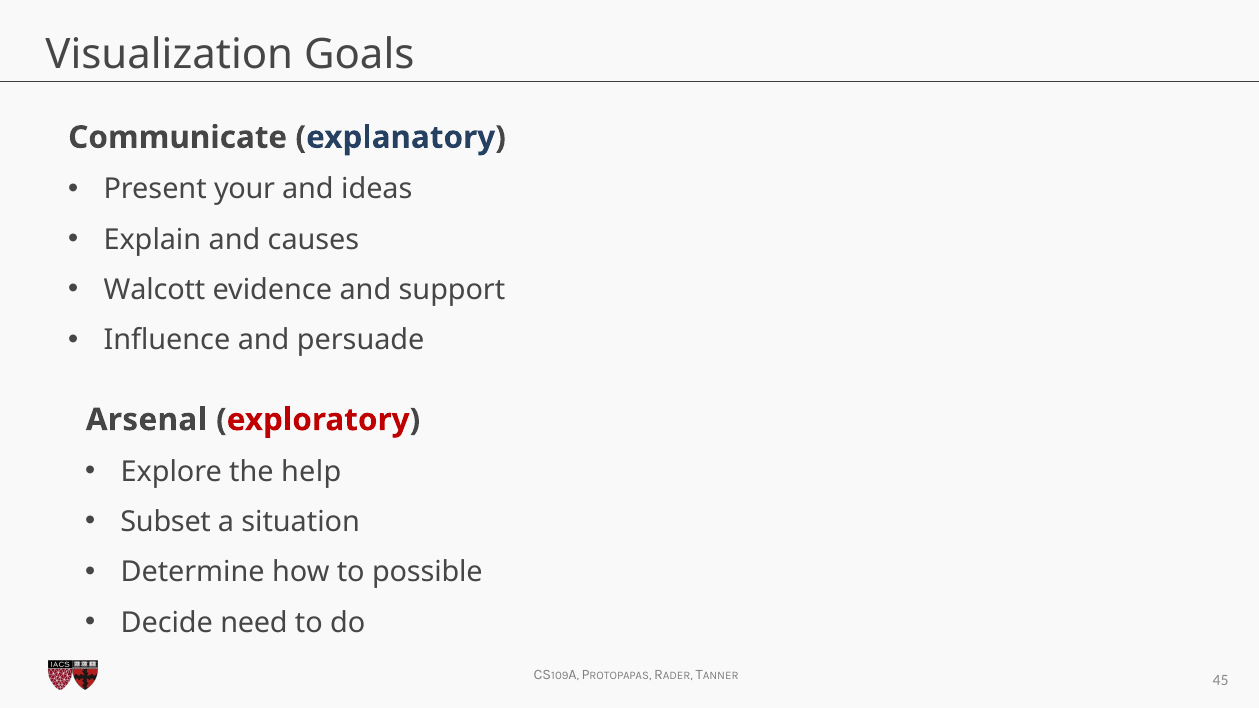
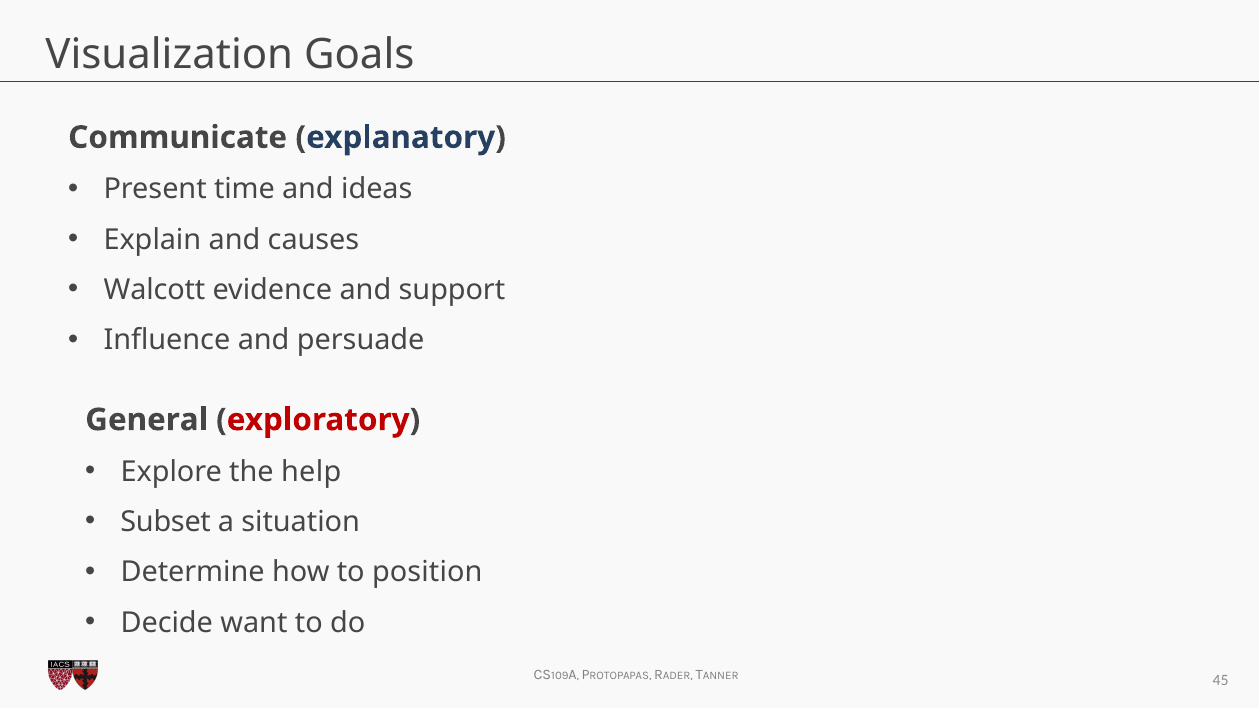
your: your -> time
Arsenal: Arsenal -> General
possible: possible -> position
need: need -> want
